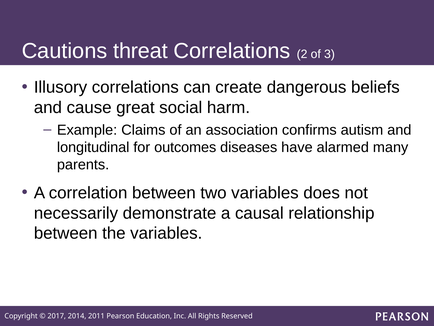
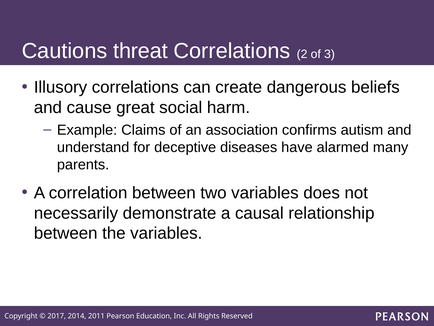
longitudinal: longitudinal -> understand
outcomes: outcomes -> deceptive
